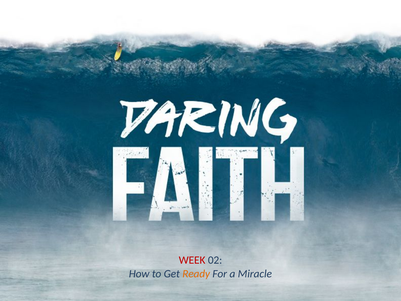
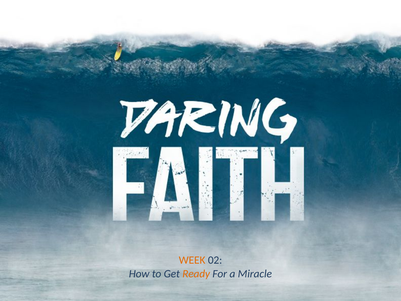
WEEK colour: red -> orange
